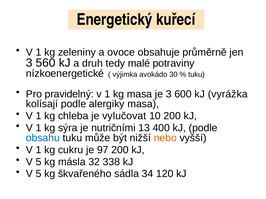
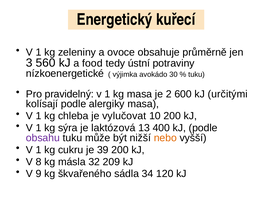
druh: druh -> food
malé: malé -> ústní
je 3: 3 -> 2
vyrážka: vyrážka -> určitými
nutričními: nutričními -> laktózová
obsahu colour: blue -> purple
97: 97 -> 39
5 at (39, 162): 5 -> 8
338: 338 -> 209
5 at (39, 174): 5 -> 9
